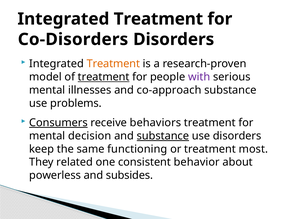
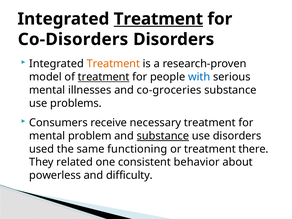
Treatment at (158, 19) underline: none -> present
with colour: purple -> blue
co-approach: co-approach -> co-groceries
Consumers underline: present -> none
behaviors: behaviors -> necessary
decision: decision -> problem
keep: keep -> used
most: most -> there
subsides: subsides -> difficulty
